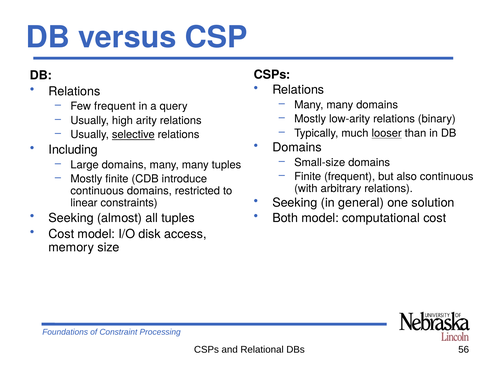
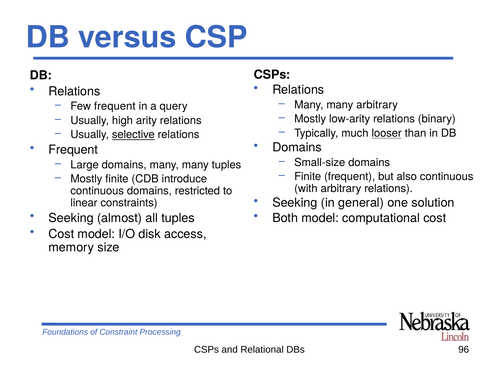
many domains: domains -> arbitrary
Including at (73, 150): Including -> Frequent
56: 56 -> 96
